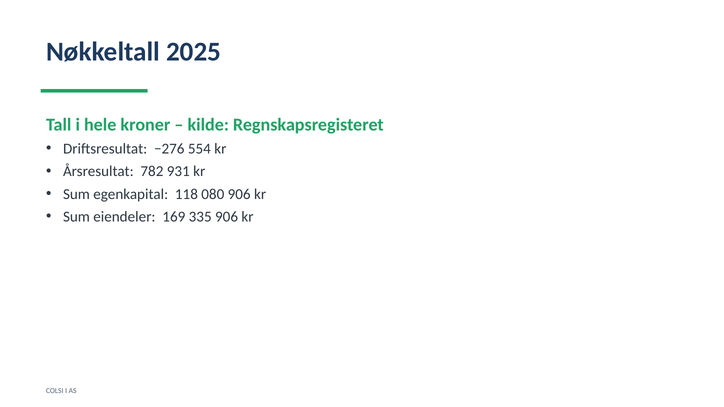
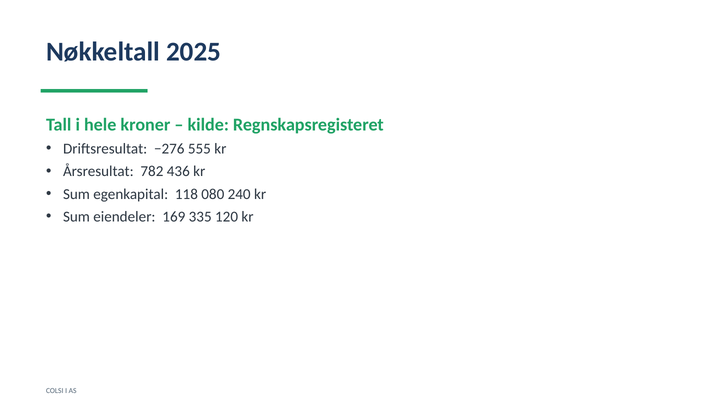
554: 554 -> 555
931: 931 -> 436
080 906: 906 -> 240
335 906: 906 -> 120
